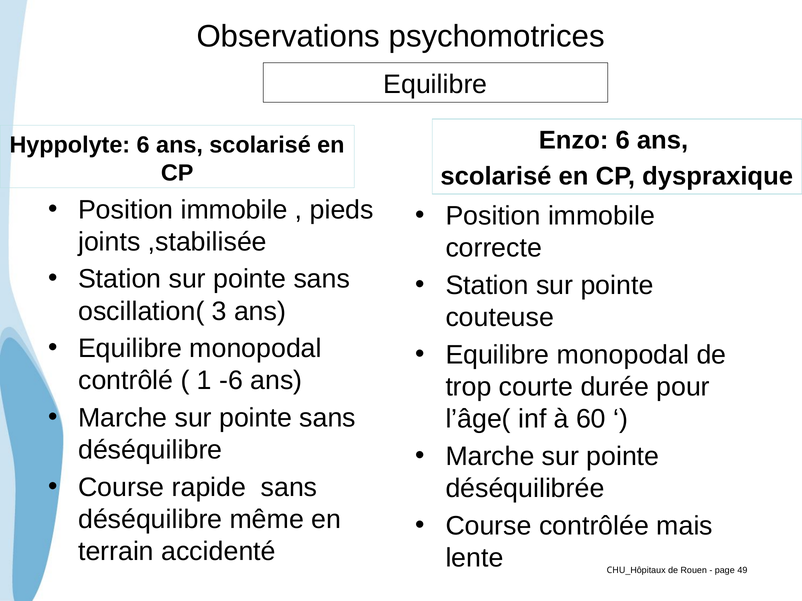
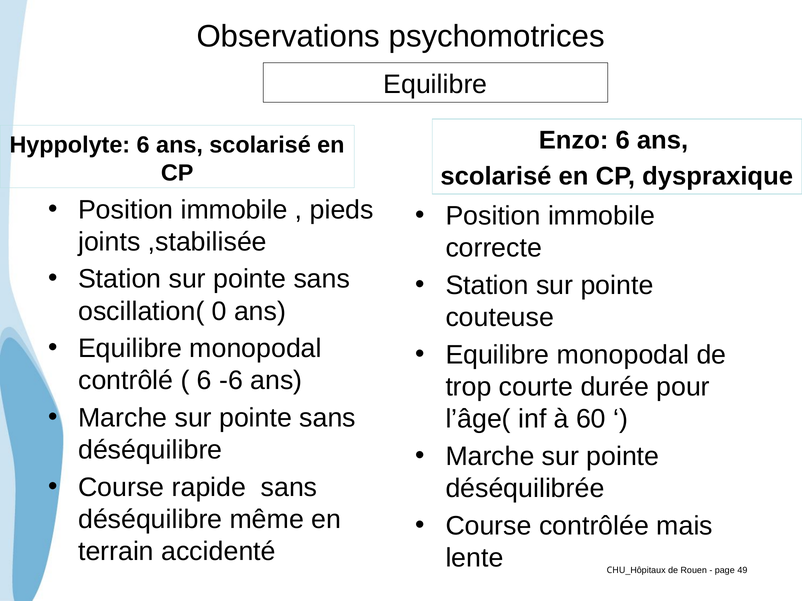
3: 3 -> 0
1 at (204, 381): 1 -> 6
